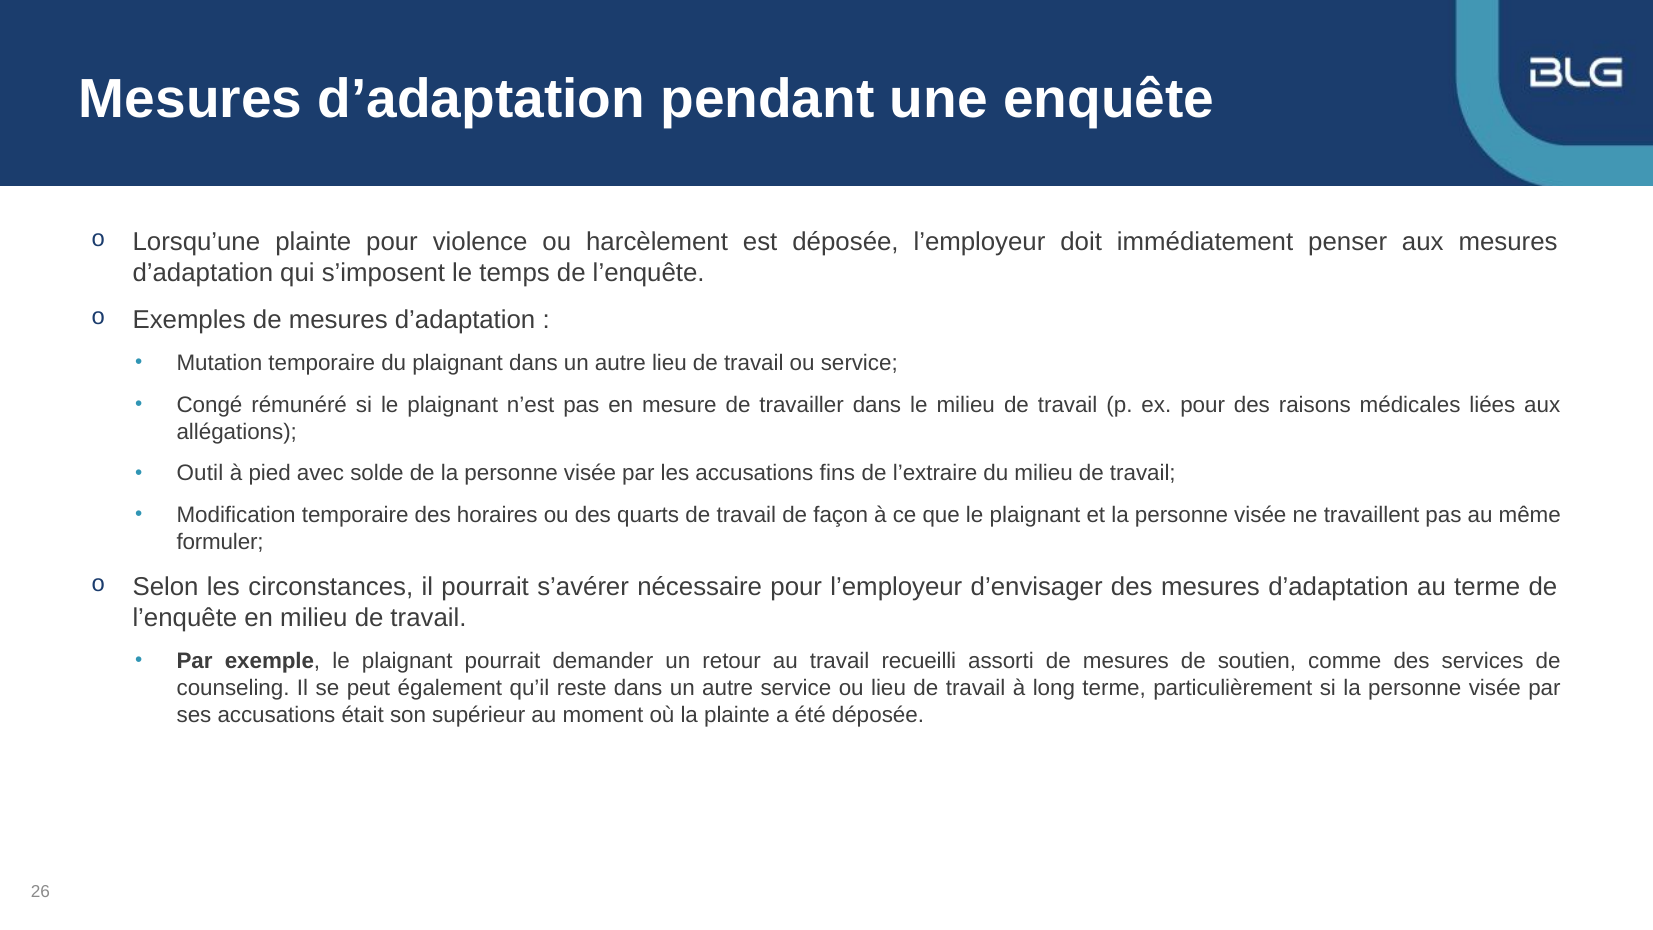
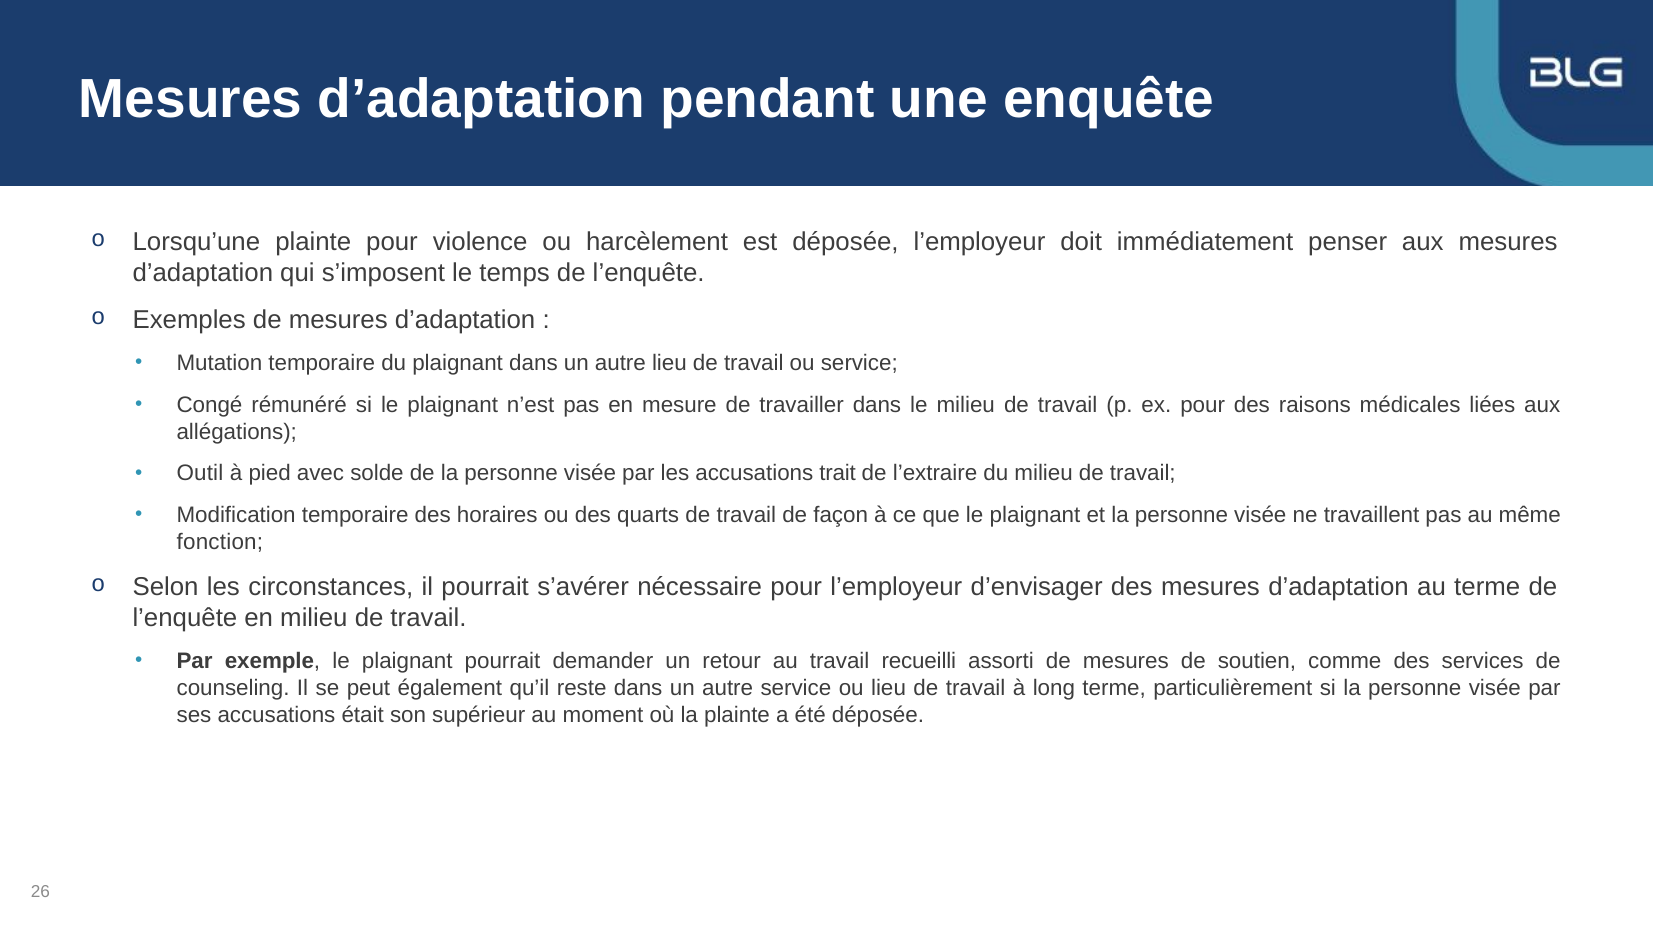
fins: fins -> trait
formuler: formuler -> fonction
